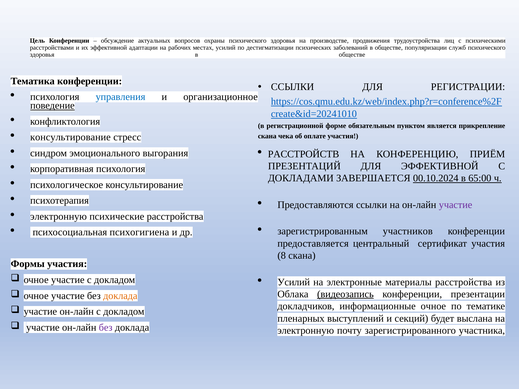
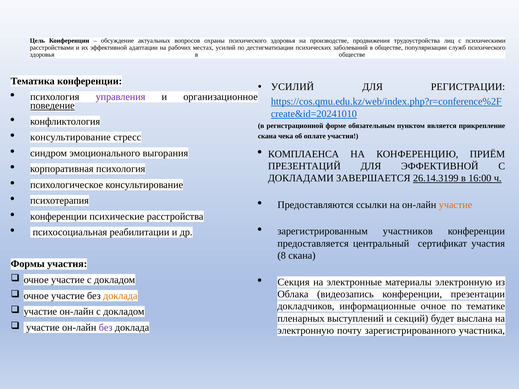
ССЫЛКИ at (293, 87): ССЫЛКИ -> УСИЛИЙ
управления colour: blue -> purple
РАССТРОЙСТВ: РАССТРОЙСТВ -> КОМПЛАЕНСА
00.10.2024: 00.10.2024 -> 26.14.3199
65:00: 65:00 -> 16:00
участие at (456, 205) colour: purple -> orange
электронную at (59, 217): электронную -> конференции
психогигиена: психогигиена -> реабилитации
Усилий at (294, 282): Усилий -> Секция
материалы расстройства: расстройства -> электронную
видеозапись underline: present -> none
